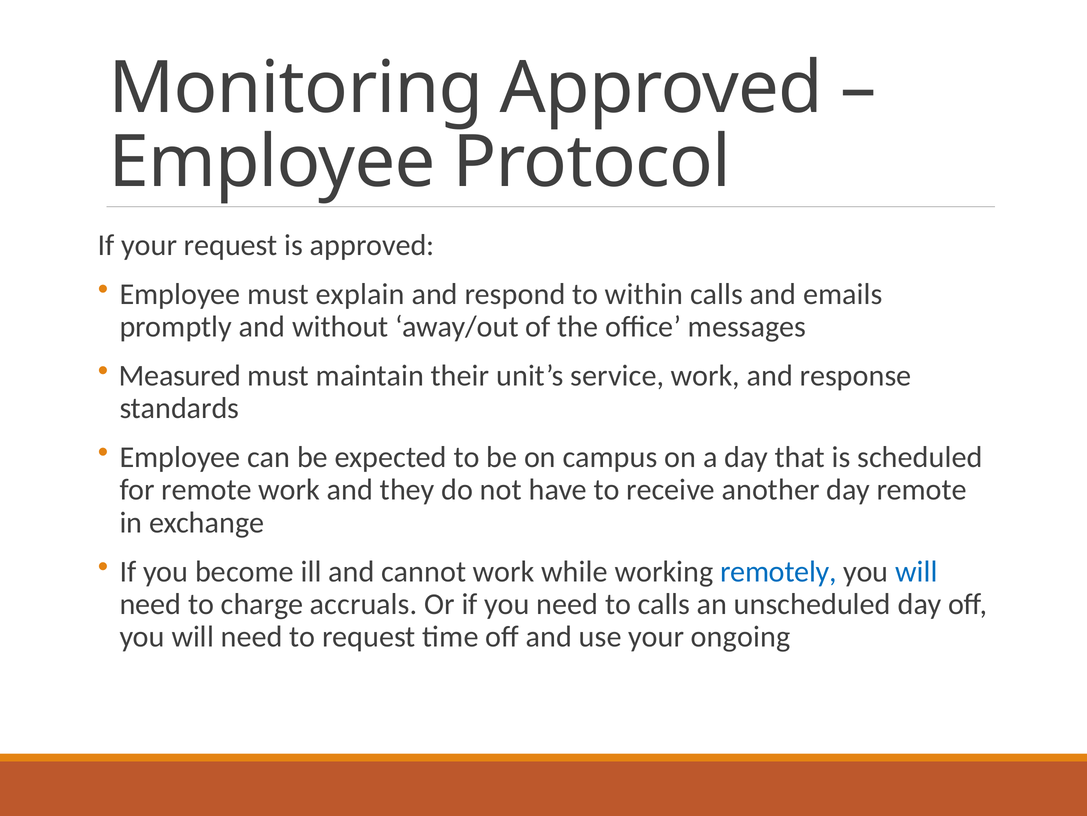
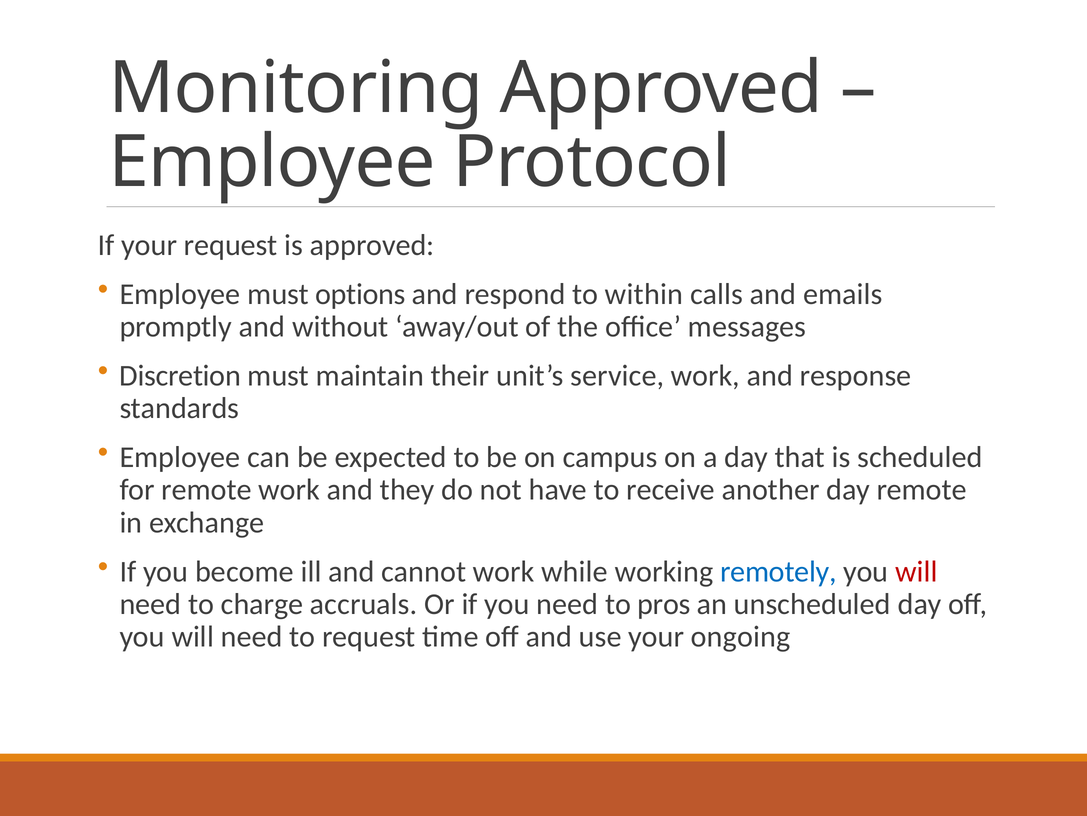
explain: explain -> options
Measured: Measured -> Discretion
will at (916, 571) colour: blue -> red
to calls: calls -> pros
